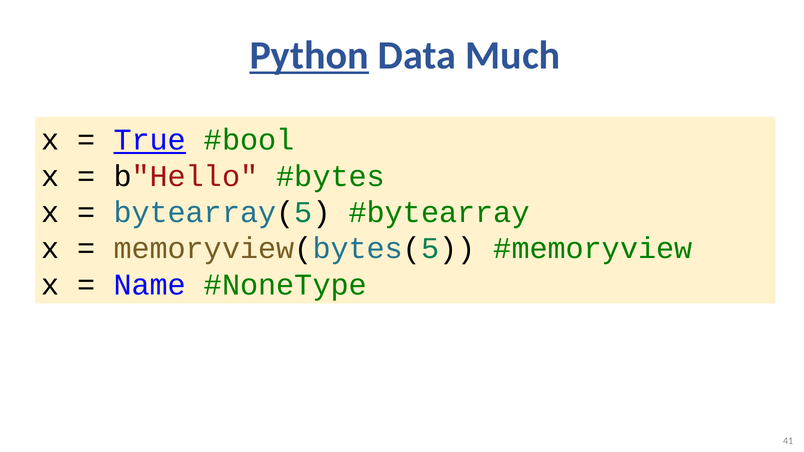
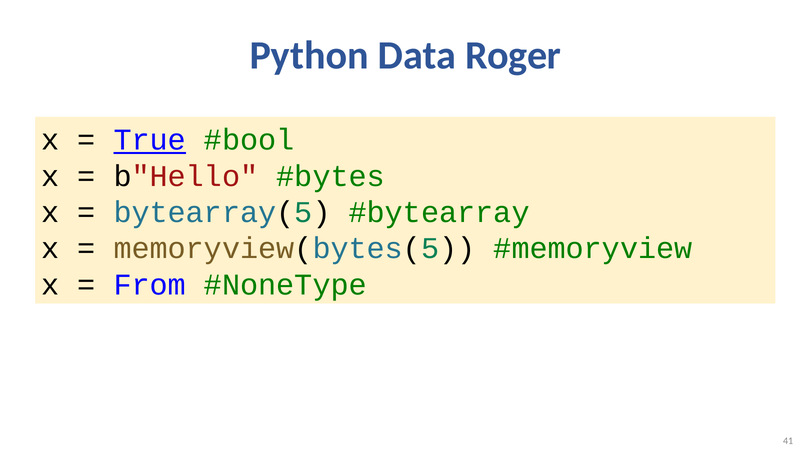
Python underline: present -> none
Much: Much -> Roger
Name: Name -> From
